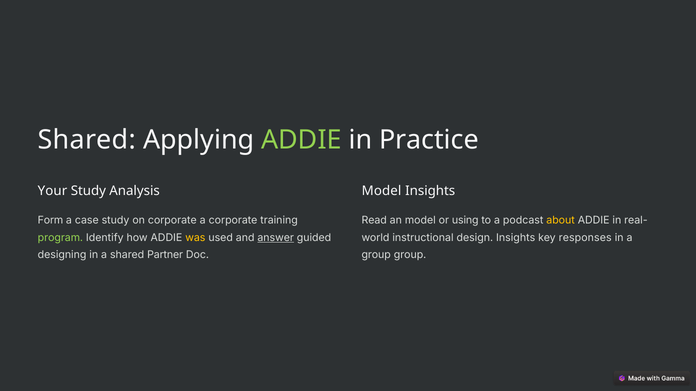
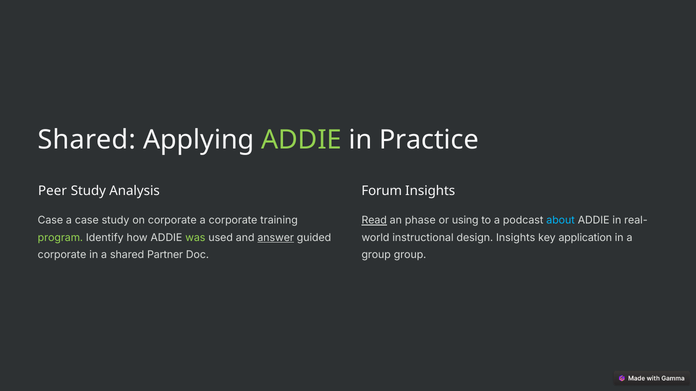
Your: Your -> Peer
Model at (382, 191): Model -> Forum
Form at (50, 221): Form -> Case
Read underline: none -> present
an model: model -> phase
about colour: yellow -> light blue
was colour: yellow -> light green
responses: responses -> application
designing at (62, 255): designing -> corporate
